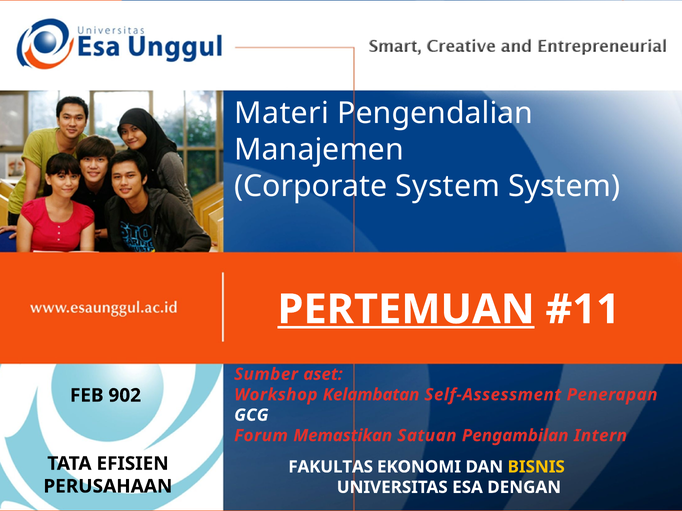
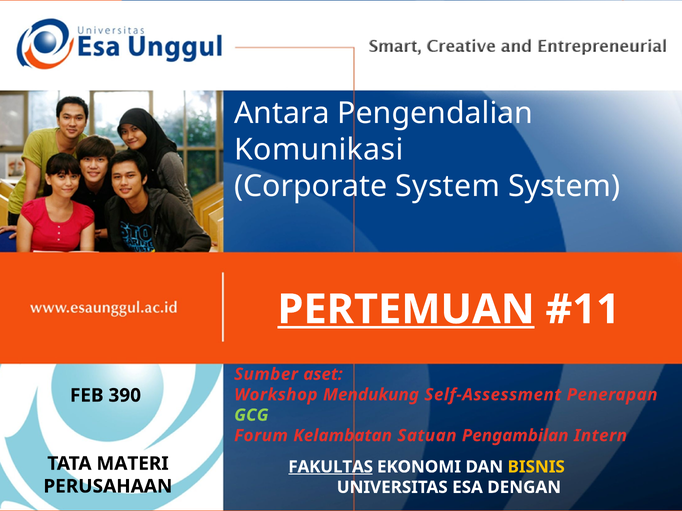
Materi: Materi -> Antara
Manajemen: Manajemen -> Komunikasi
Kelambatan: Kelambatan -> Mendukung
902: 902 -> 390
GCG colour: white -> light green
Memastikan: Memastikan -> Kelambatan
EFISIEN: EFISIEN -> MATERI
FAKULTAS underline: none -> present
